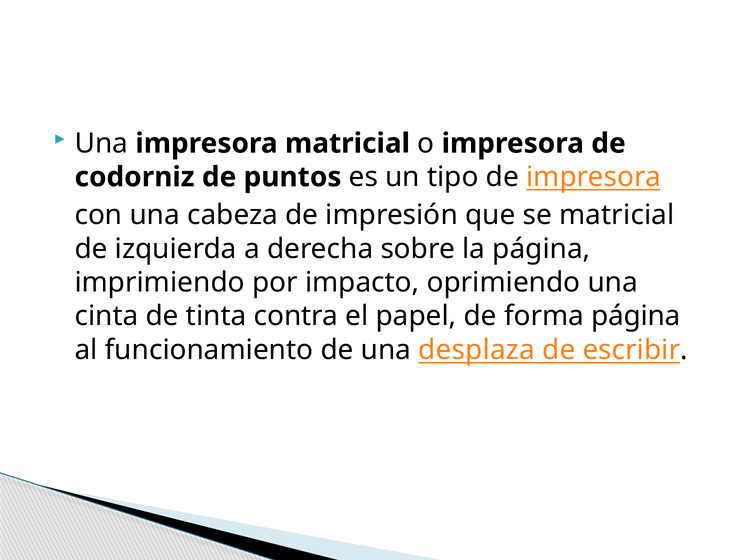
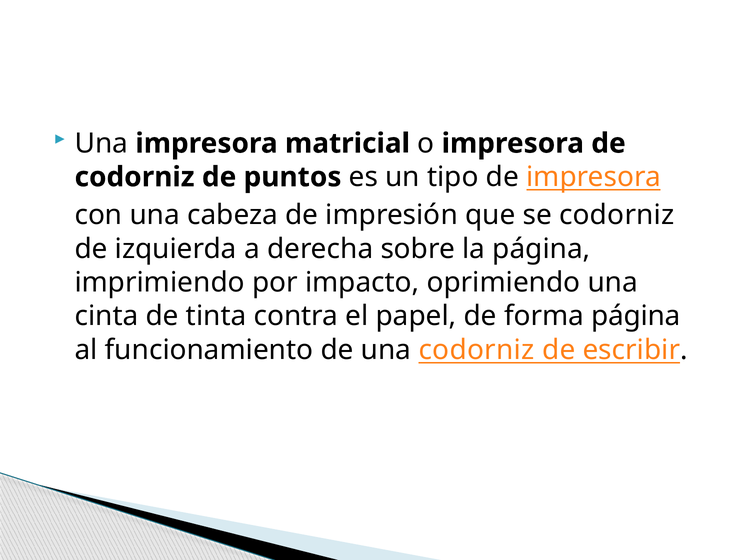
se matricial: matricial -> codorniz
una desplaza: desplaza -> codorniz
